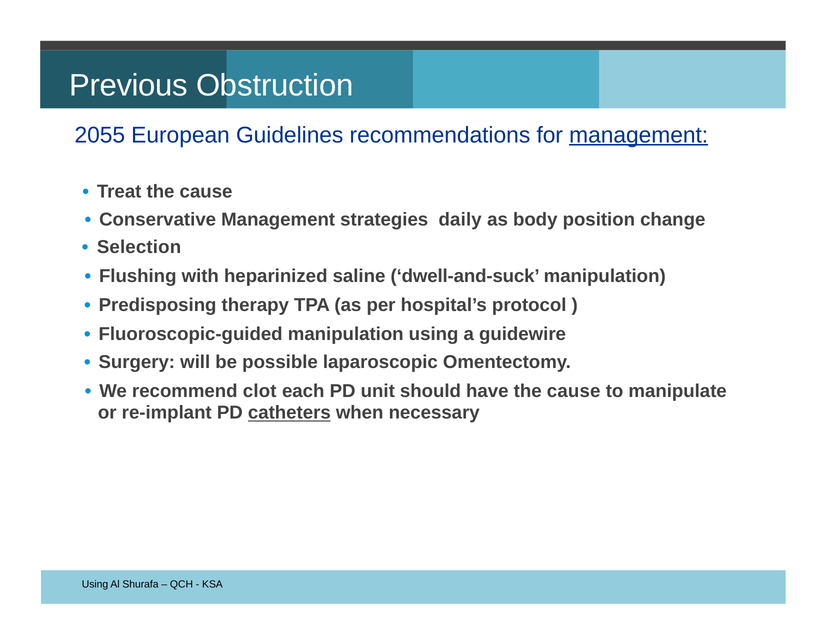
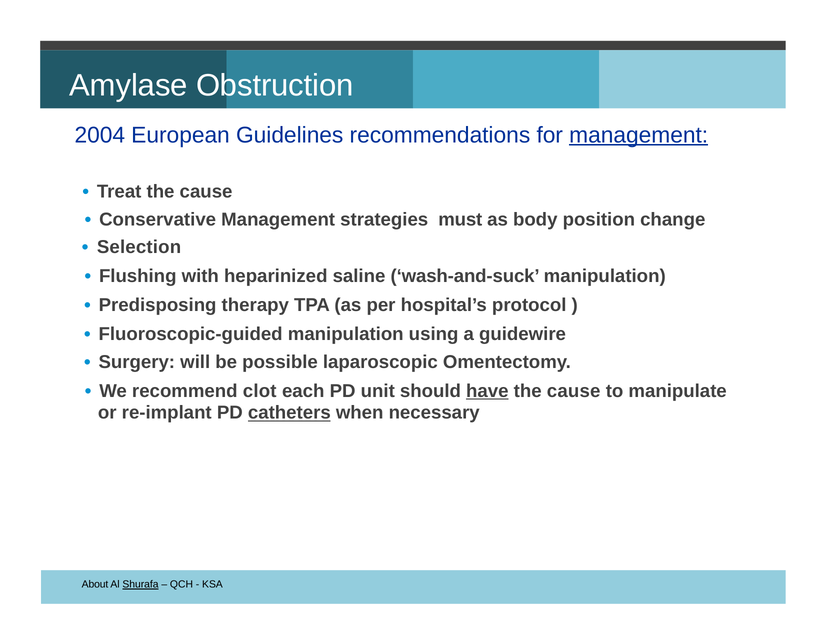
Previous: Previous -> Amylase
2055: 2055 -> 2004
daily: daily -> must
dwell-and-suck: dwell-and-suck -> wash-and-suck
have underline: none -> present
Using at (95, 585): Using -> About
Shurafa underline: none -> present
